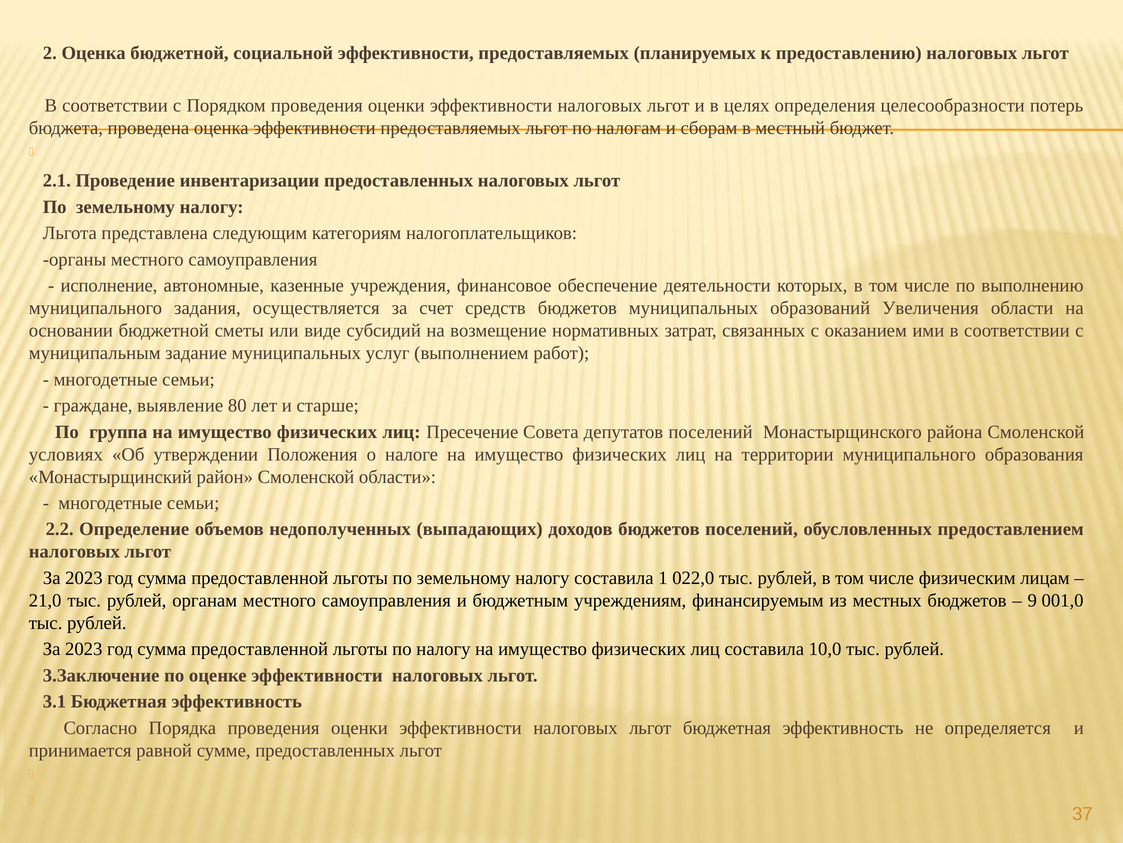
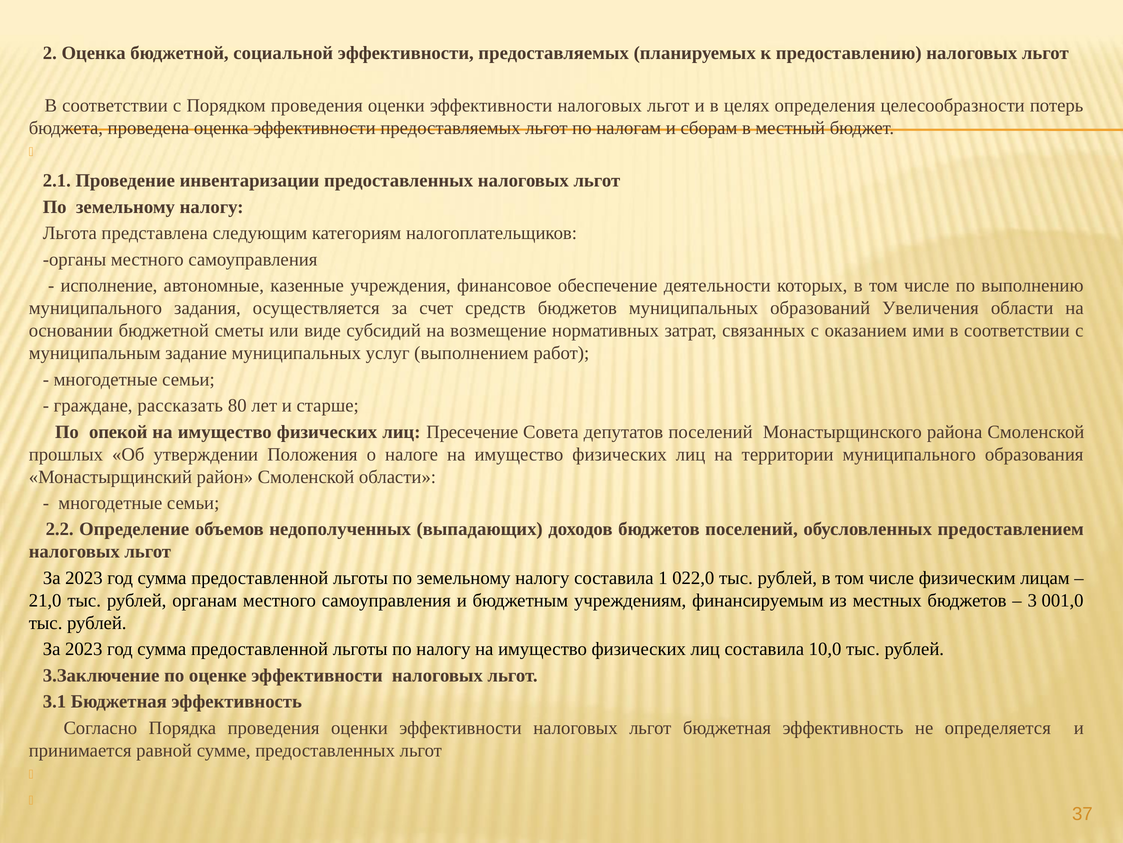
выявление: выявление -> рассказать
группа: группа -> опекой
условиях: условиях -> прошлых
9: 9 -> 3
